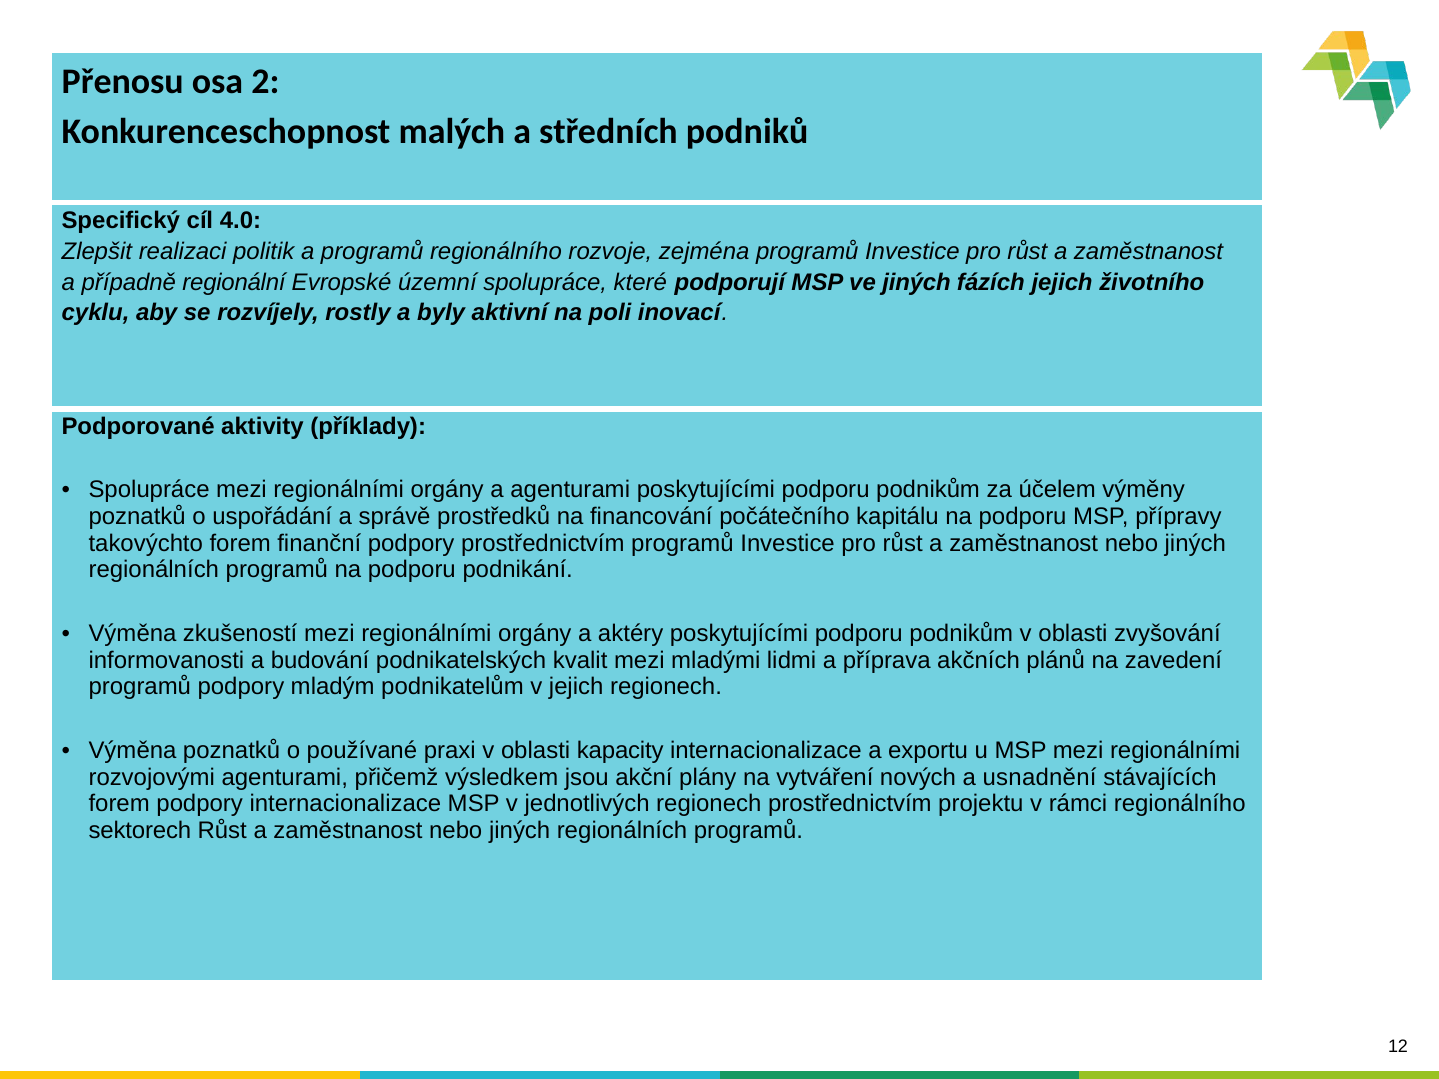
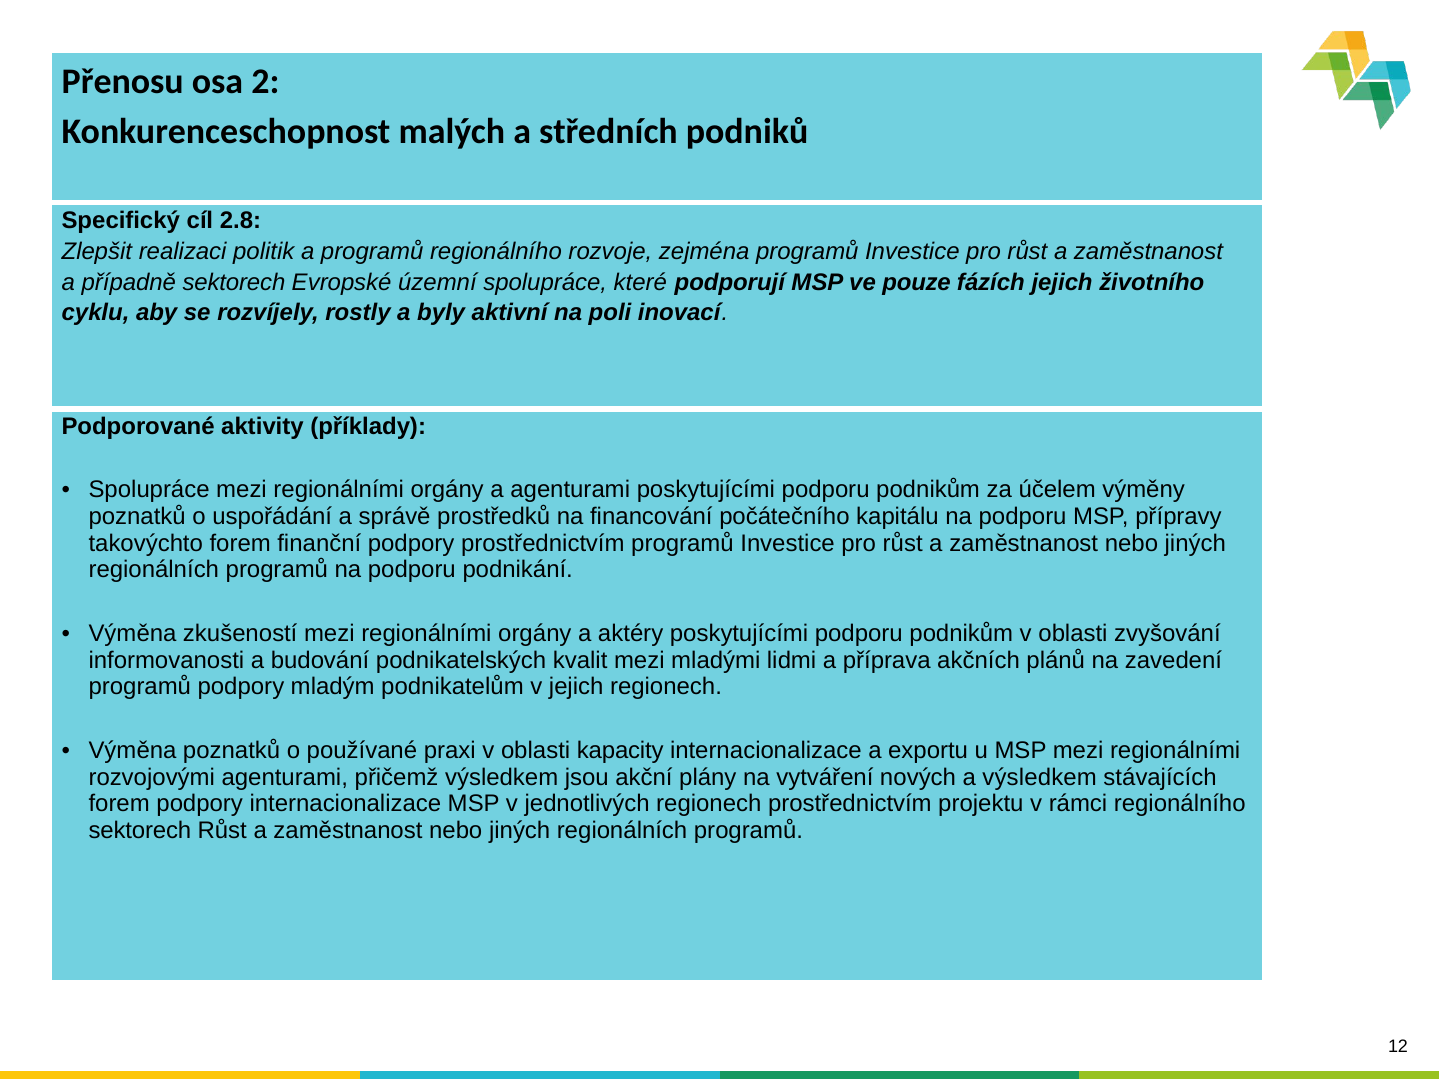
4.0: 4.0 -> 2.8
případně regionální: regionální -> sektorech
ve jiných: jiných -> pouze
a usnadnění: usnadnění -> výsledkem
